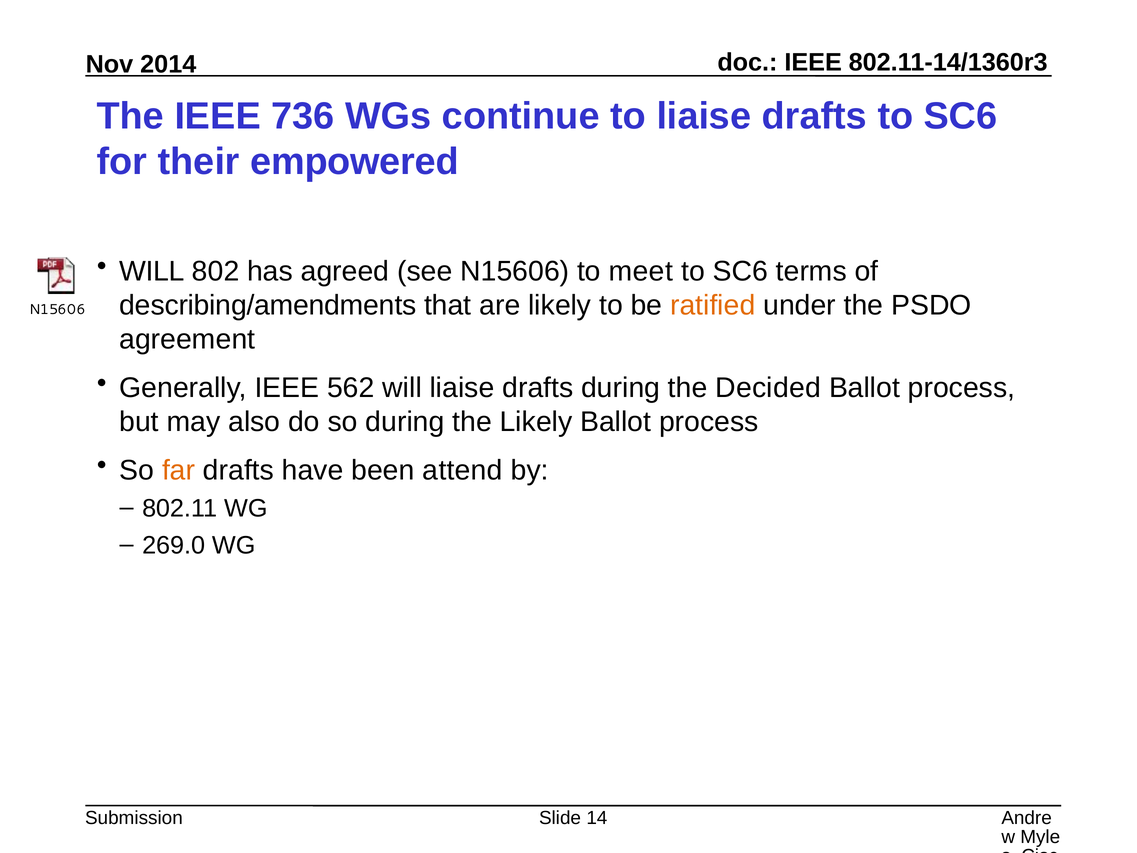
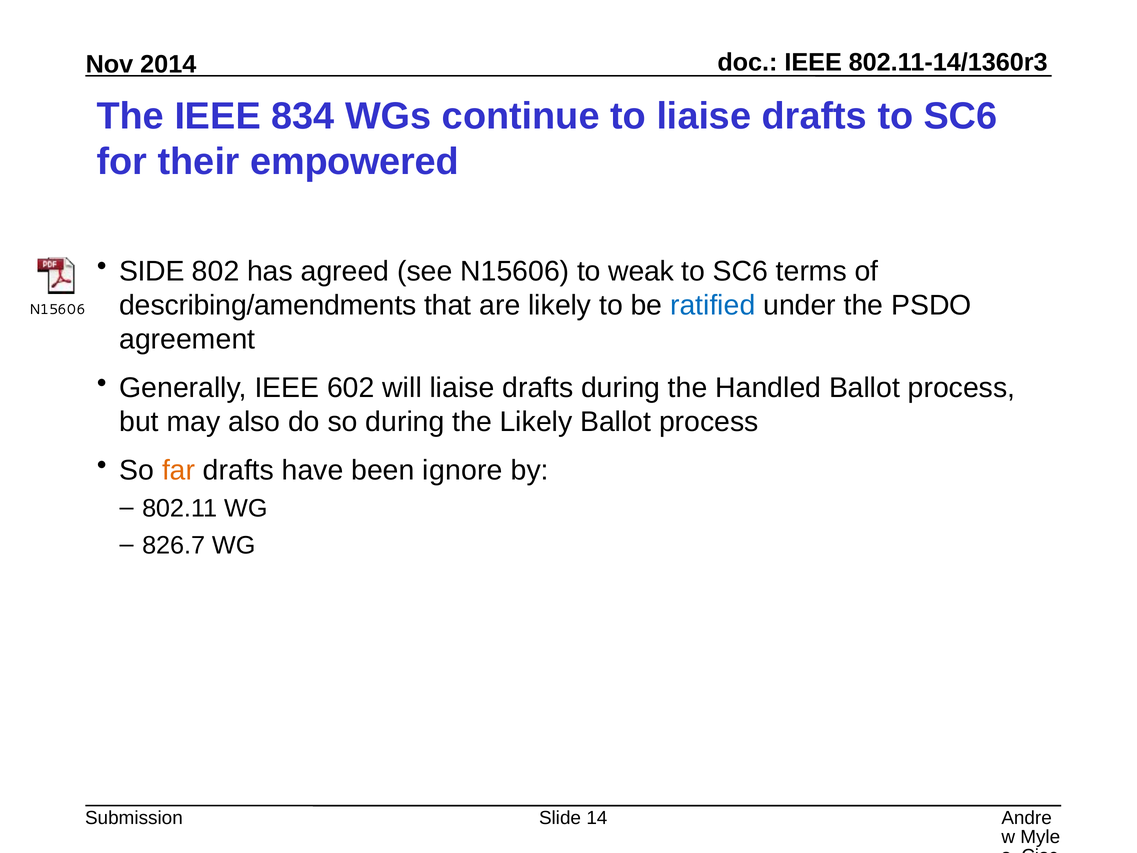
736: 736 -> 834
WILL at (152, 271): WILL -> SIDE
meet: meet -> weak
ratified colour: orange -> blue
562: 562 -> 602
Decided: Decided -> Handled
attend: attend -> ignore
269.0: 269.0 -> 826.7
